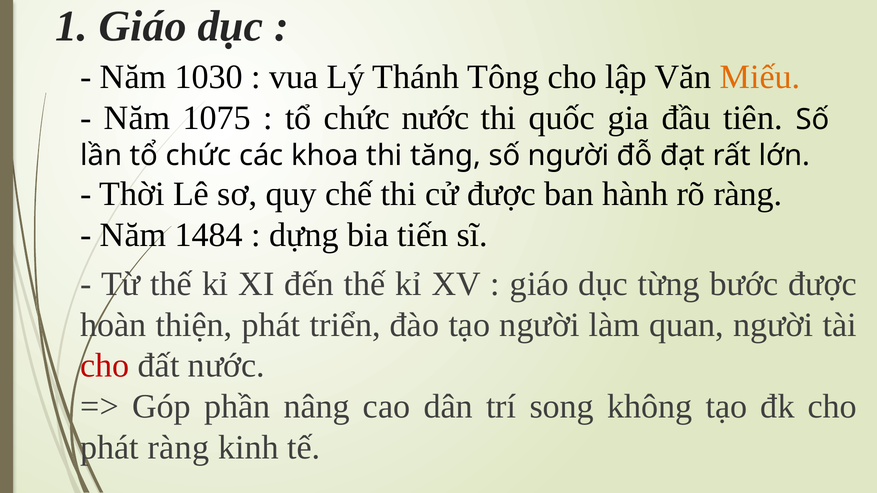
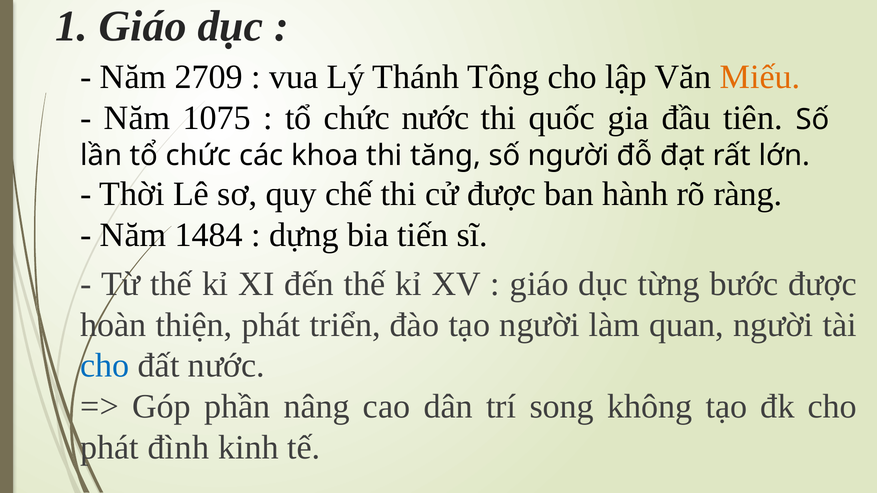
1030: 1030 -> 2709
cho at (105, 366) colour: red -> blue
phát ràng: ràng -> đình
